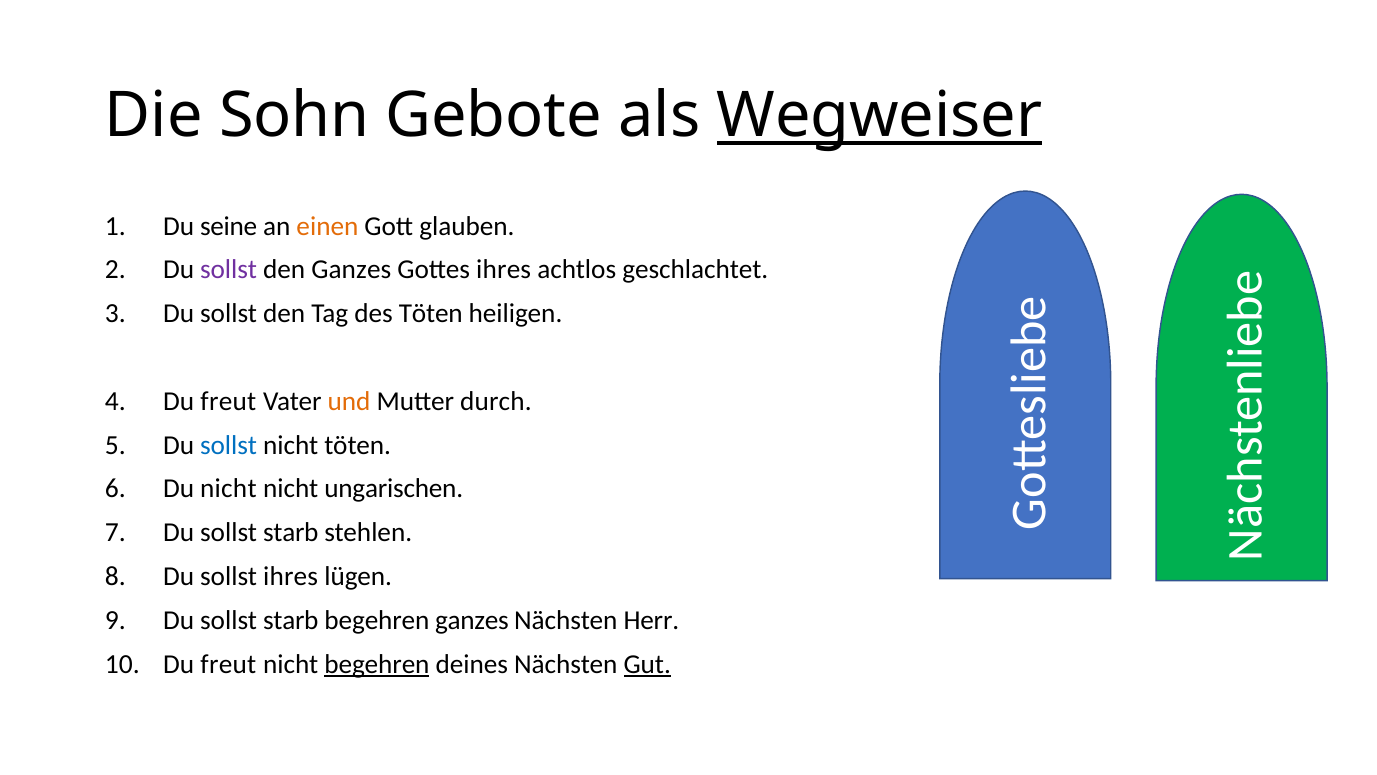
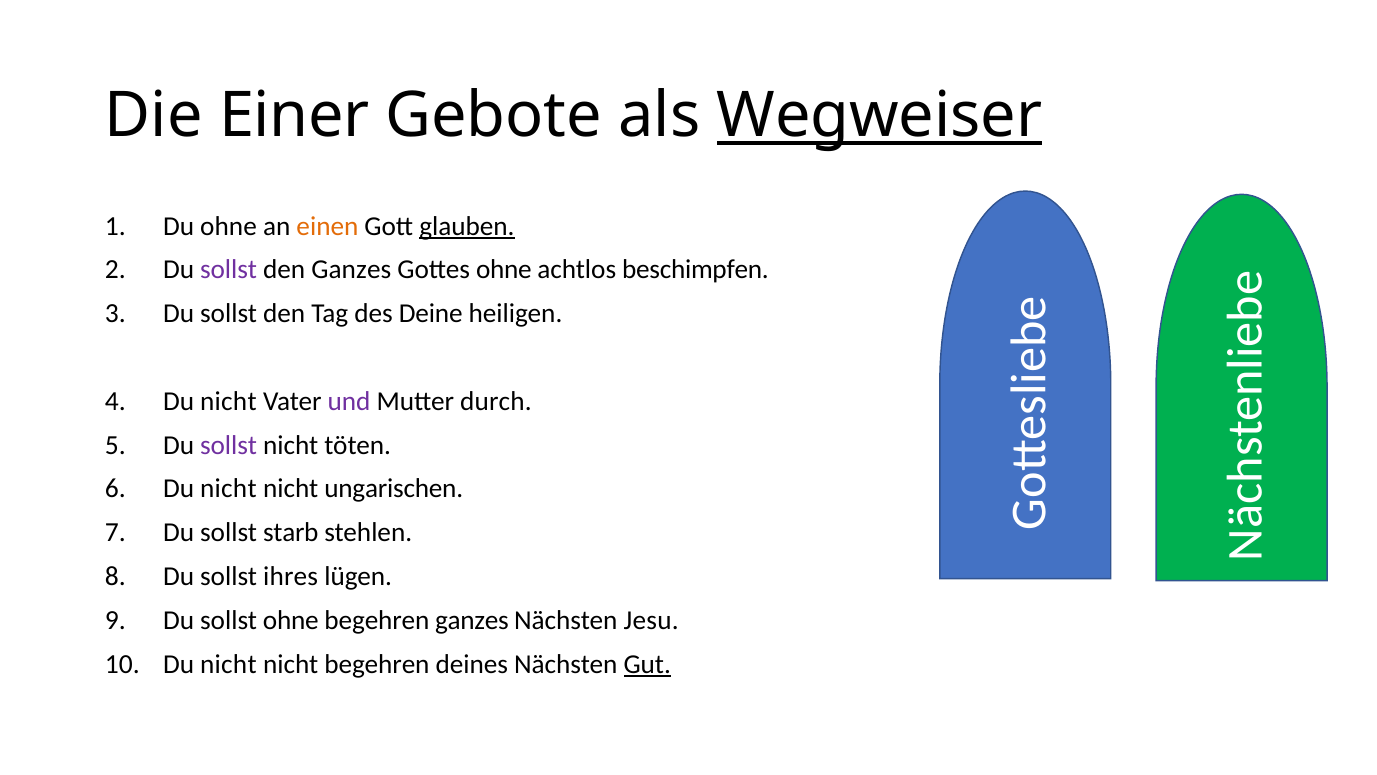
Sohn: Sohn -> Einer
Du seine: seine -> ohne
glauben underline: none -> present
Gottes ihres: ihres -> ohne
geschlachtet: geschlachtet -> beschimpfen
des Töten: Töten -> Deine
freut at (228, 401): freut -> nicht
und colour: orange -> purple
sollst at (229, 445) colour: blue -> purple
starb at (291, 620): starb -> ohne
Herr: Herr -> Jesu
freut at (228, 664): freut -> nicht
begehren at (377, 664) underline: present -> none
